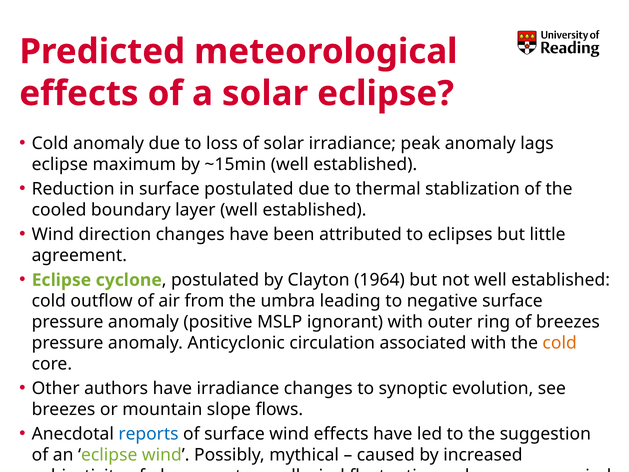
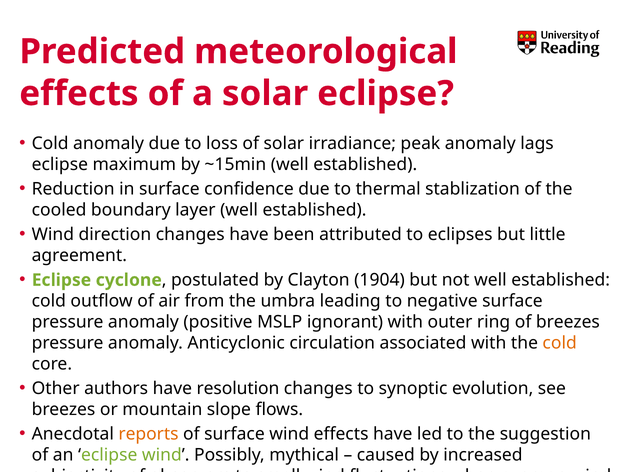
surface postulated: postulated -> confidence
1964: 1964 -> 1904
have irradiance: irradiance -> resolution
reports colour: blue -> orange
